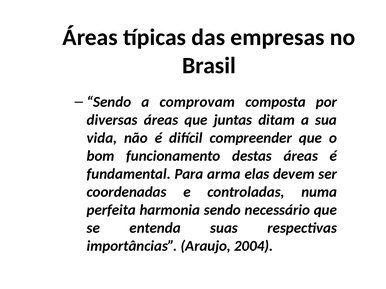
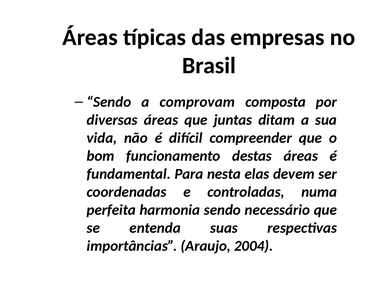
arma: arma -> nesta
